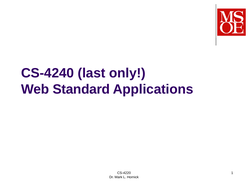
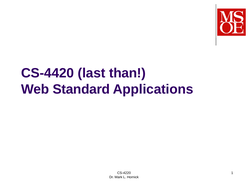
CS-4240: CS-4240 -> CS-4420
only: only -> than
